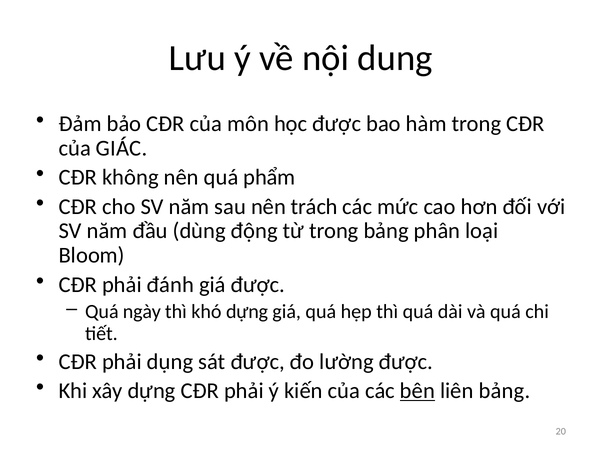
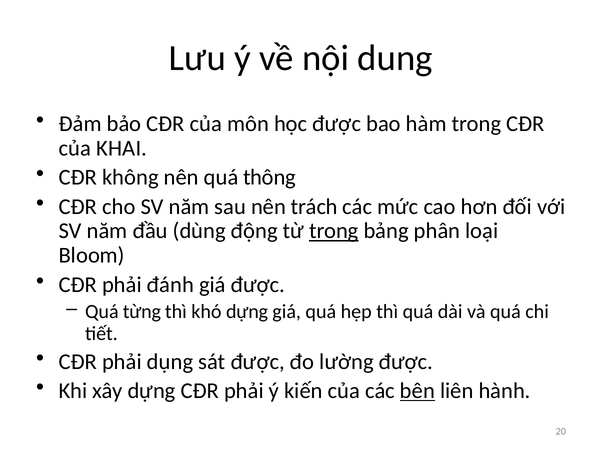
GIÁC: GIÁC -> KHAI
phẩm: phẩm -> thông
trong at (334, 231) underline: none -> present
ngày: ngày -> từng
liên bảng: bảng -> hành
